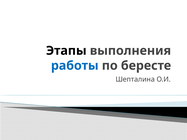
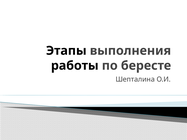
работы colour: blue -> black
